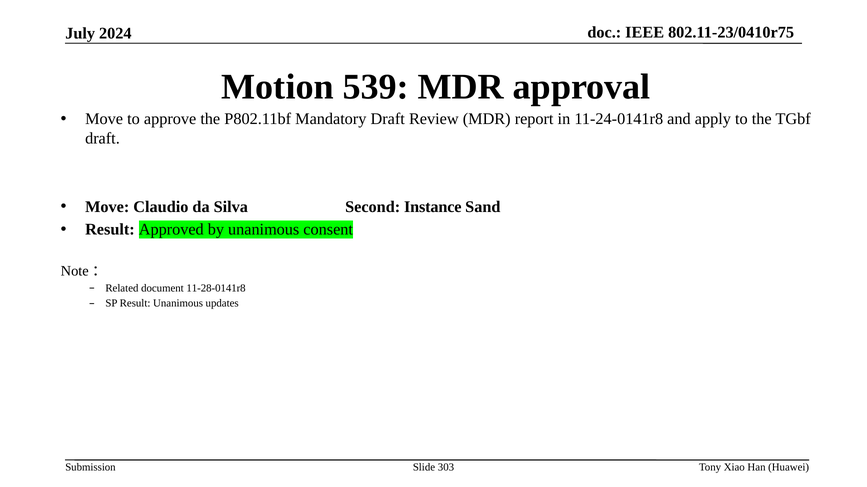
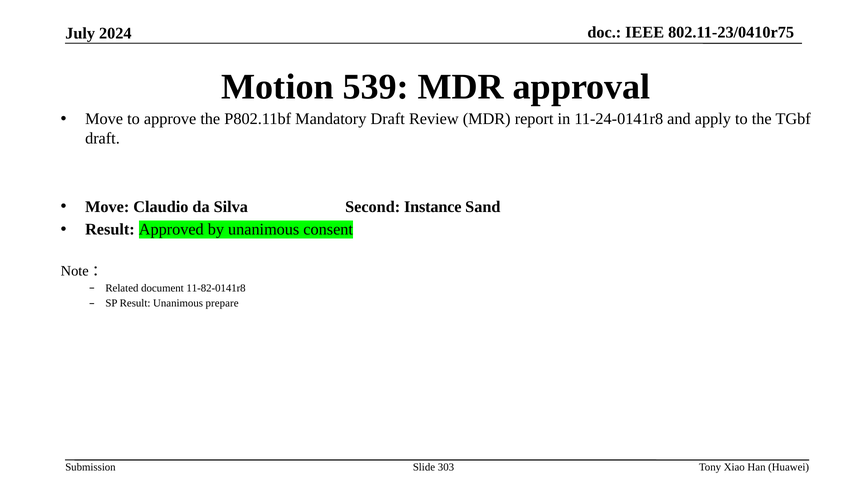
11-28-0141r8: 11-28-0141r8 -> 11-82-0141r8
updates: updates -> prepare
